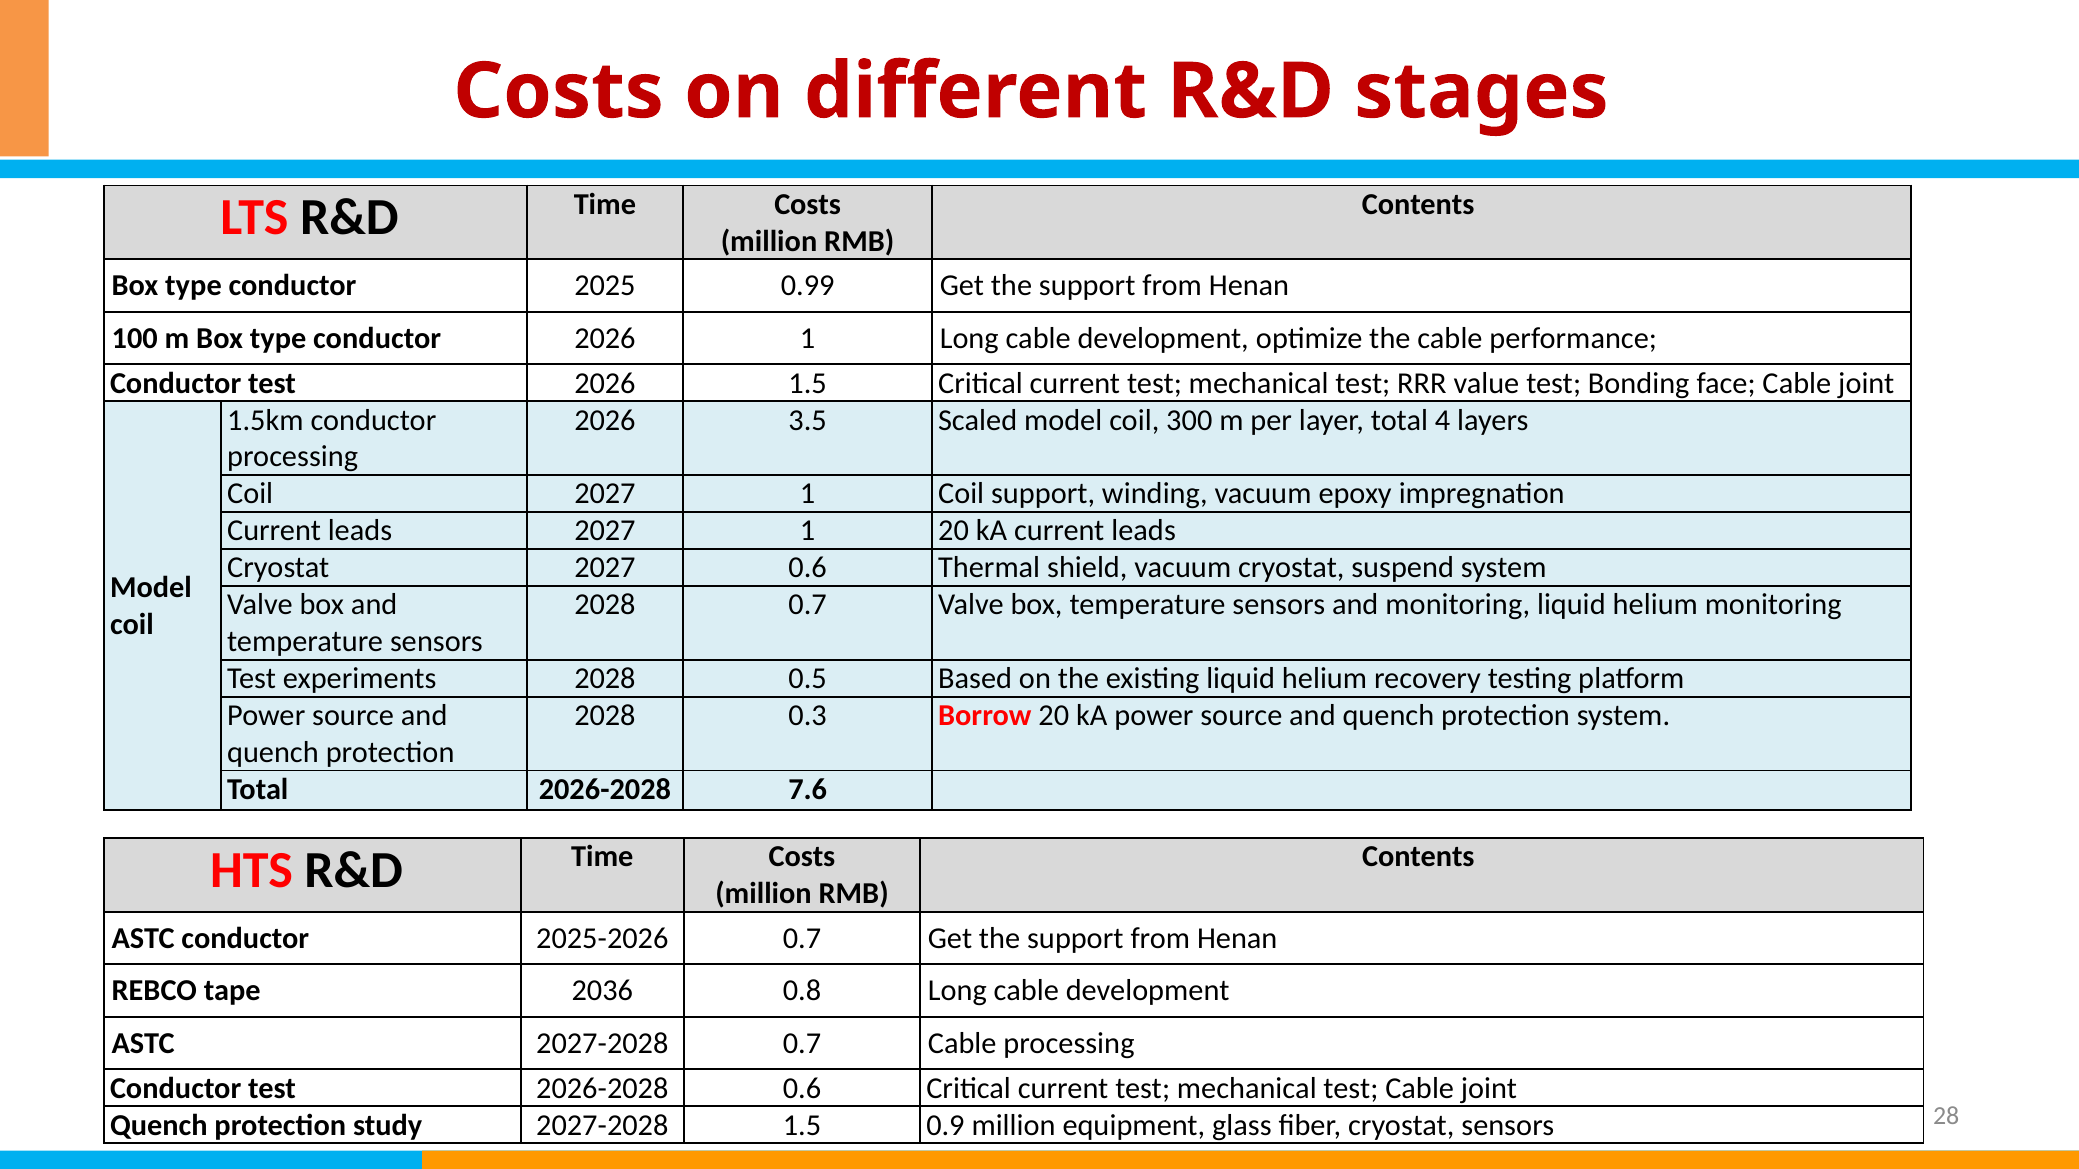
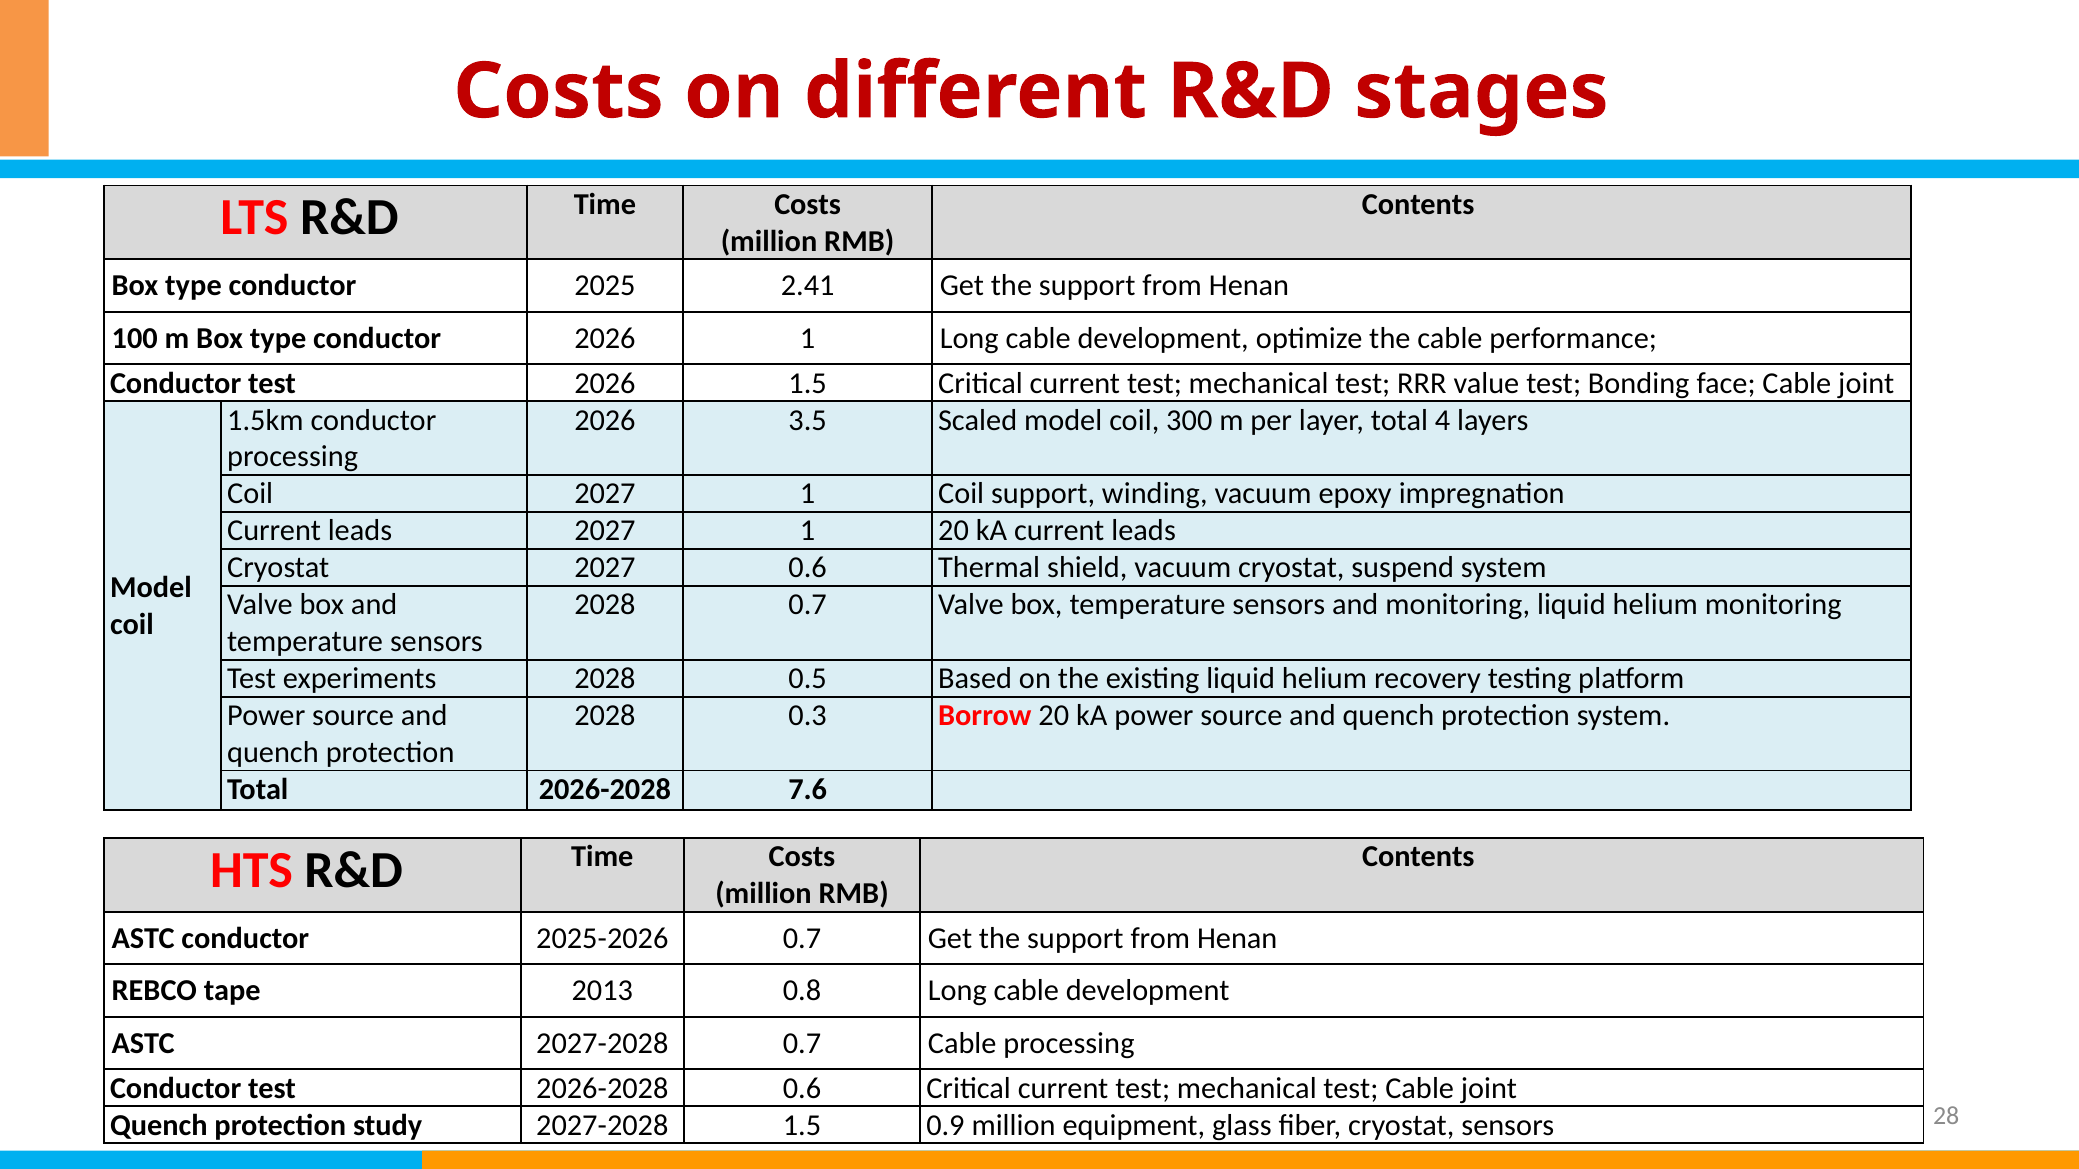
0.99: 0.99 -> 2.41
2036: 2036 -> 2013
